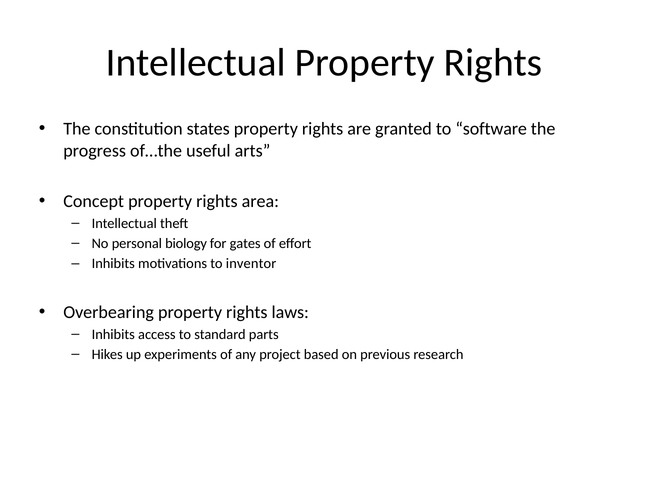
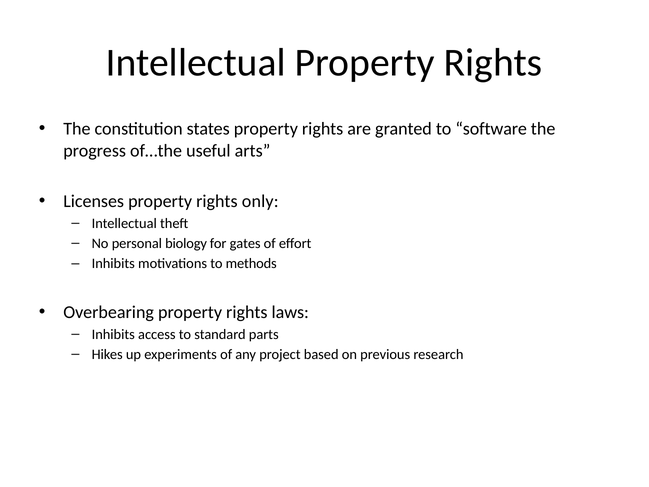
Concept: Concept -> Licenses
area: area -> only
inventor: inventor -> methods
